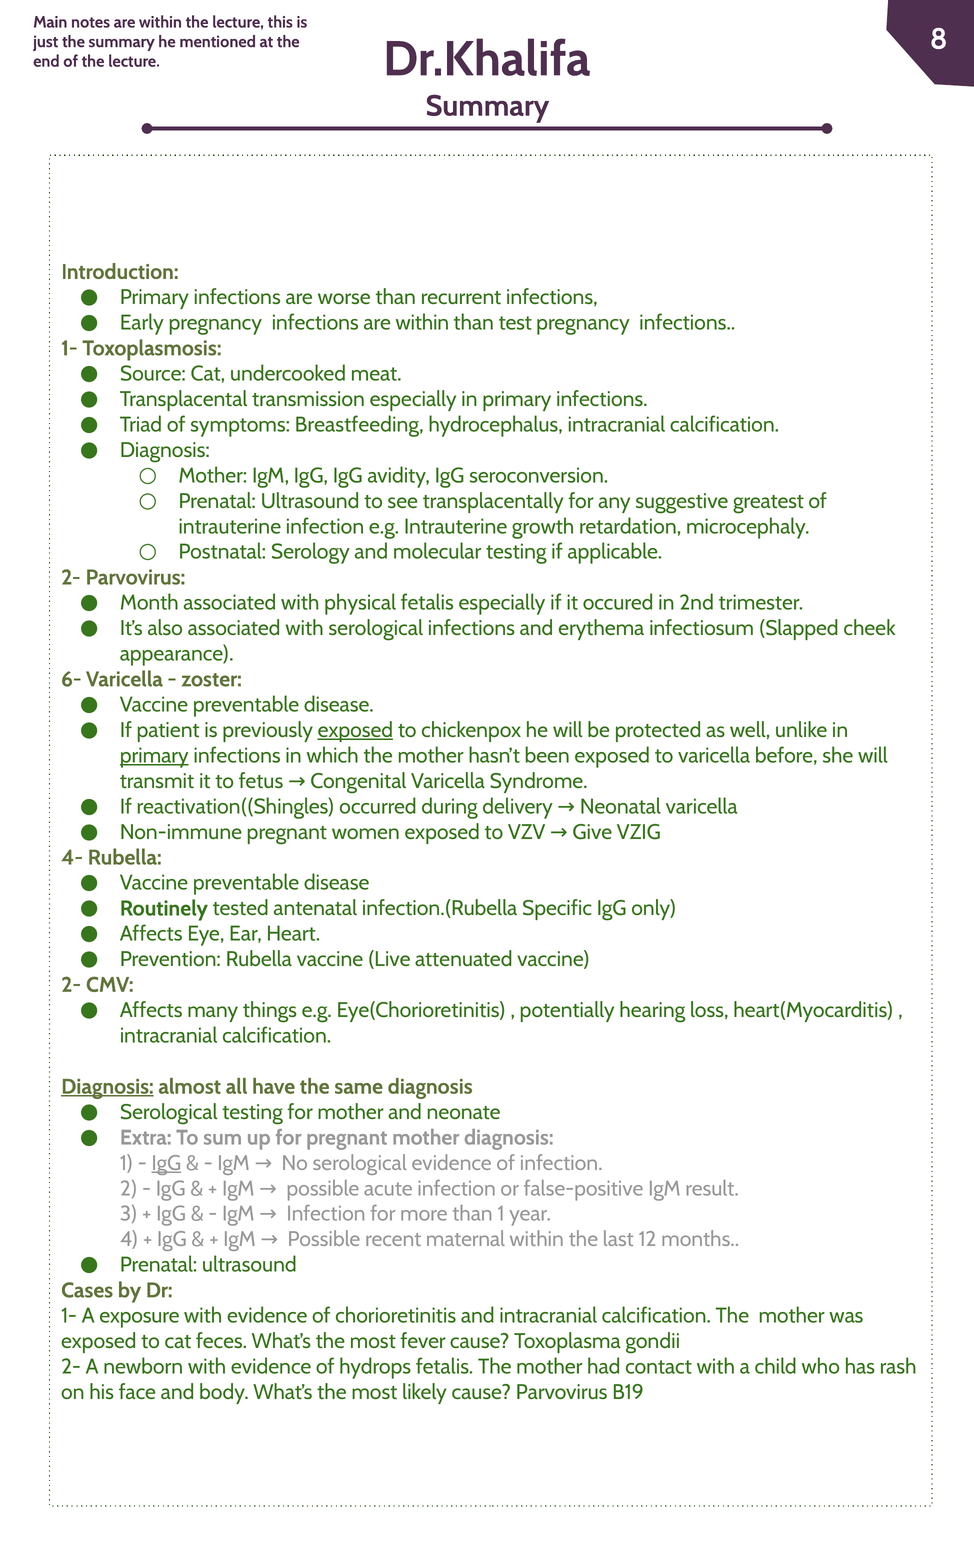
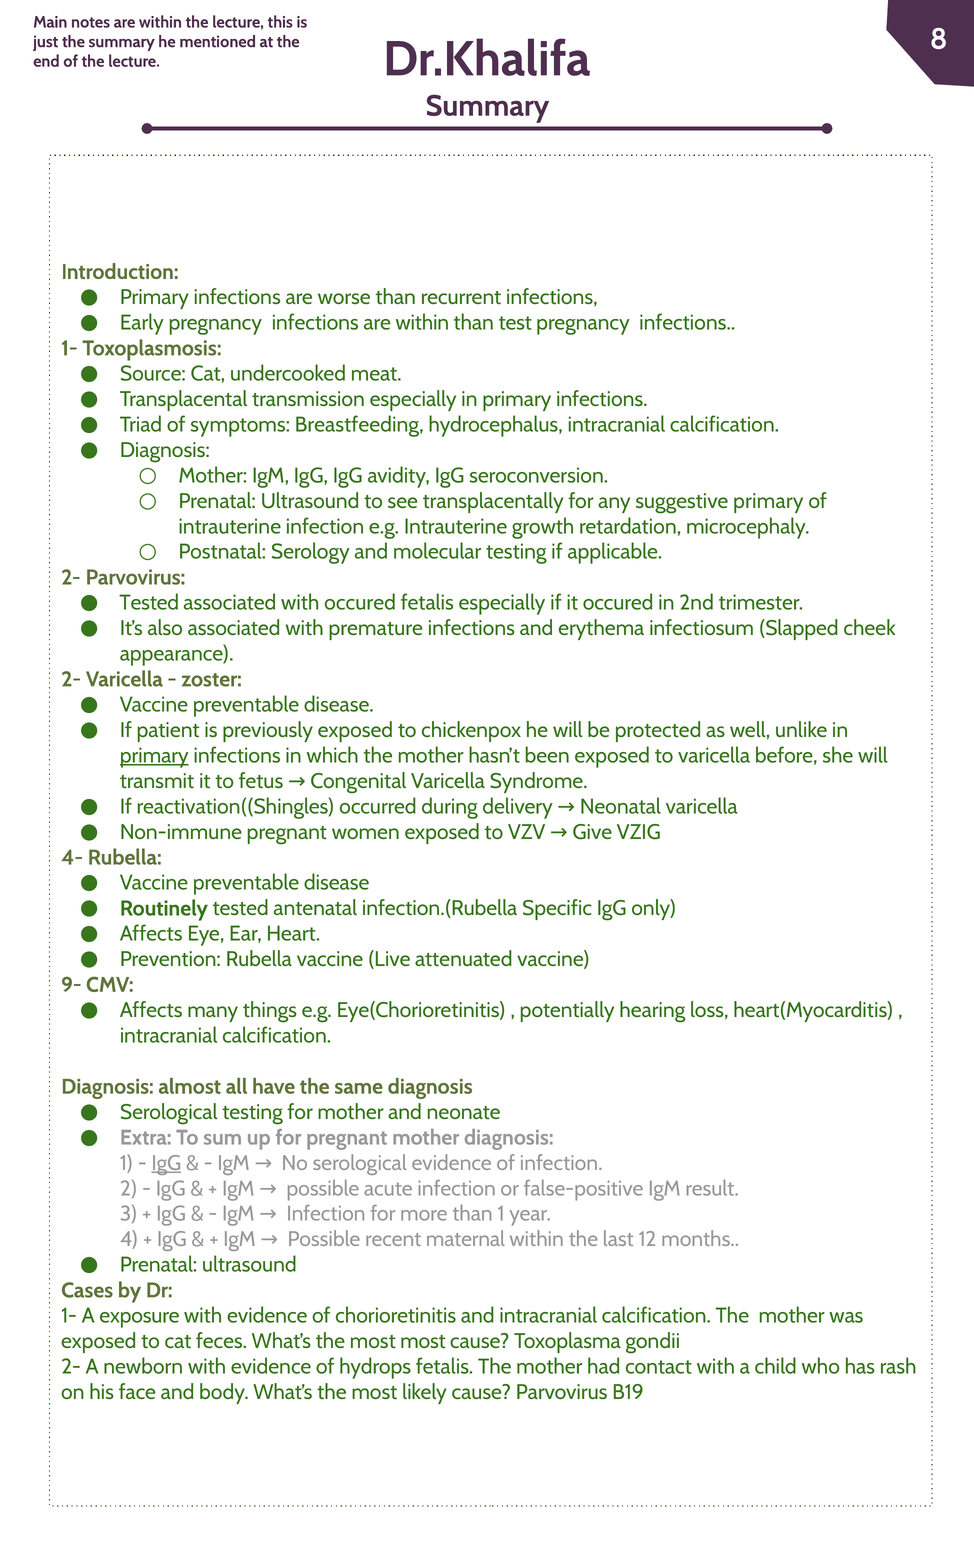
suggestive greatest: greatest -> primary
Month at (149, 603): Month -> Tested
with physical: physical -> occured
with serological: serological -> premature
6- at (71, 679): 6- -> 2-
exposed at (355, 730) underline: present -> none
2- at (71, 985): 2- -> 9-
Diagnosis at (107, 1086) underline: present -> none
most fever: fever -> most
